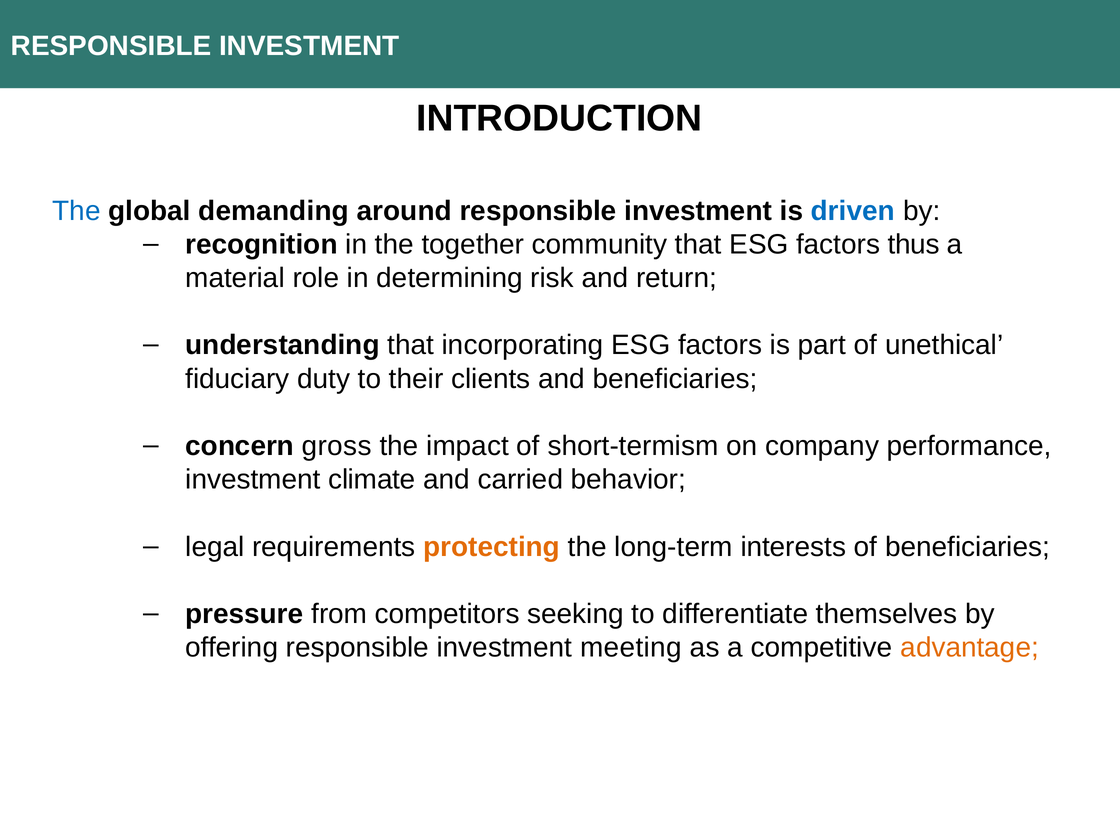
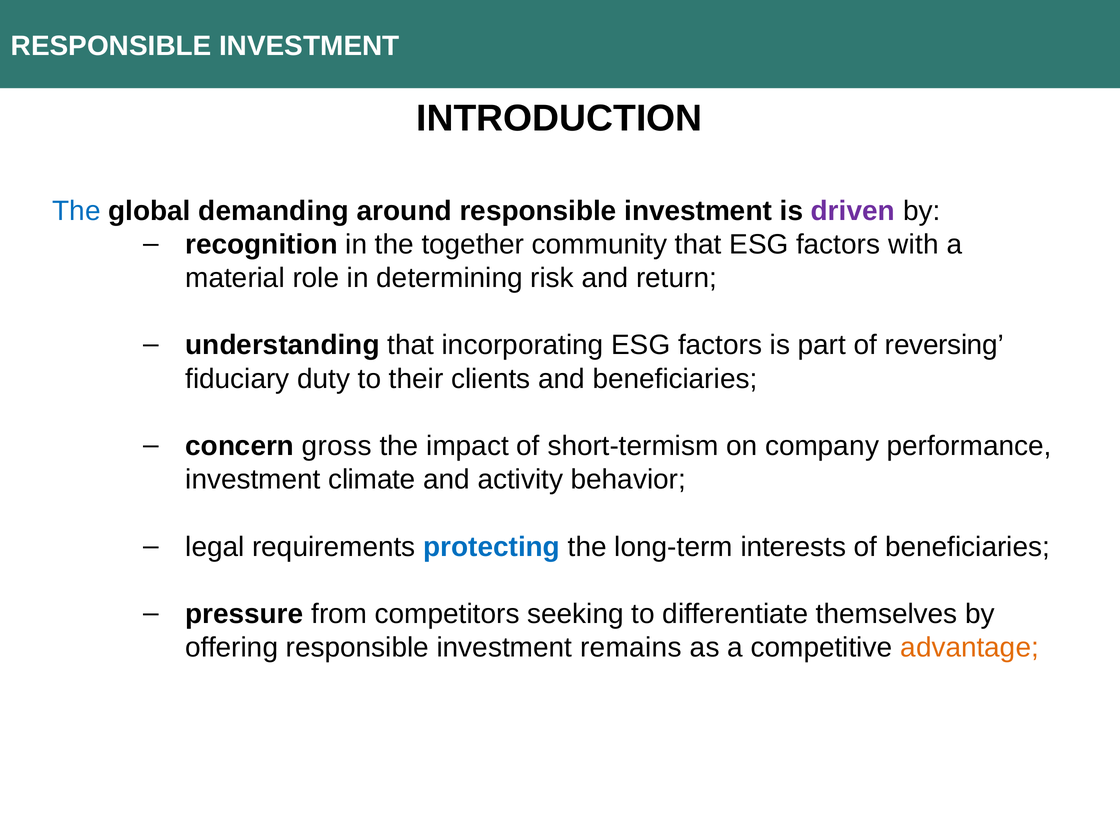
driven colour: blue -> purple
thus: thus -> with
unethical: unethical -> reversing
carried: carried -> activity
protecting colour: orange -> blue
meeting: meeting -> remains
